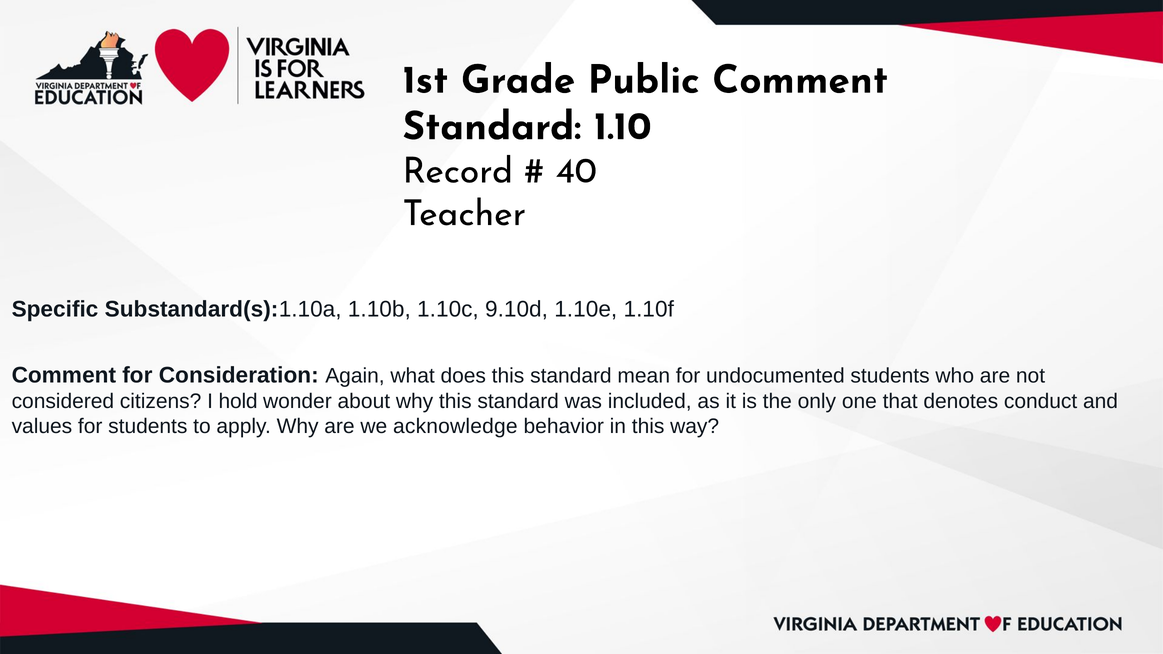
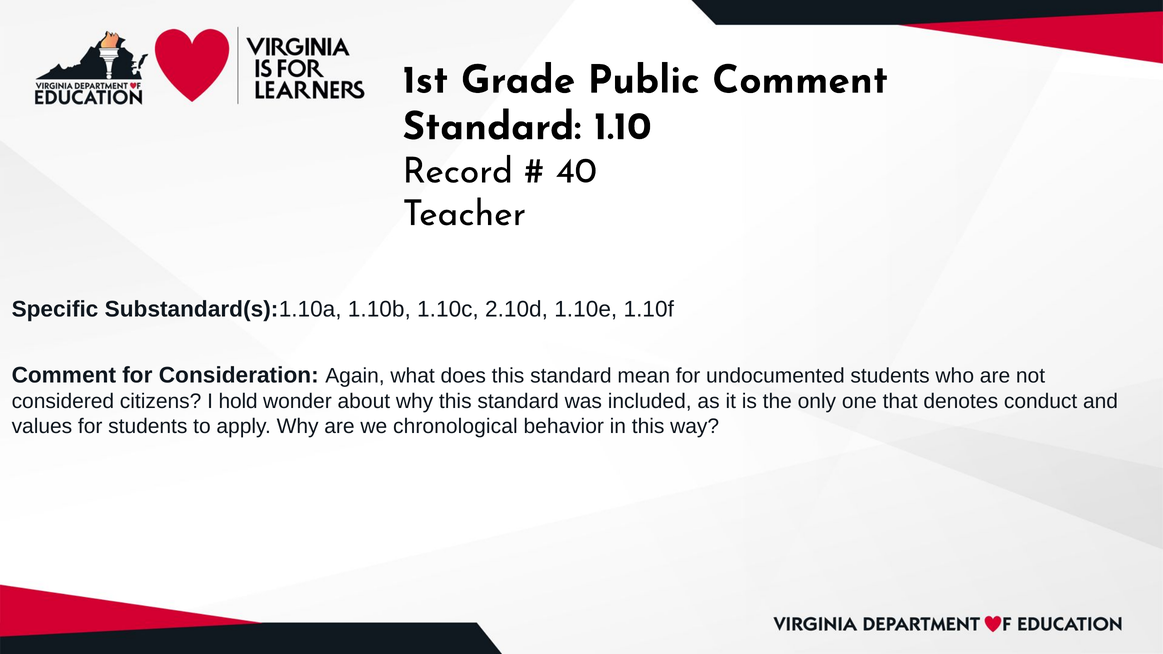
9.10d: 9.10d -> 2.10d
acknowledge: acknowledge -> chronological
